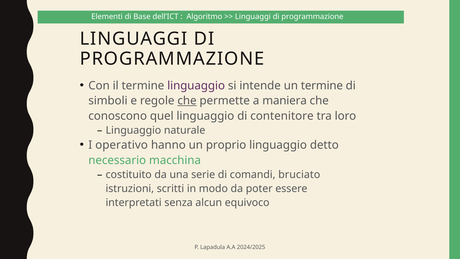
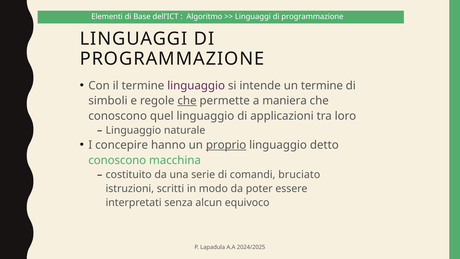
contenitore: contenitore -> applicazioni
operativo: operativo -> concepire
proprio underline: none -> present
necessario at (117, 160): necessario -> conoscono
